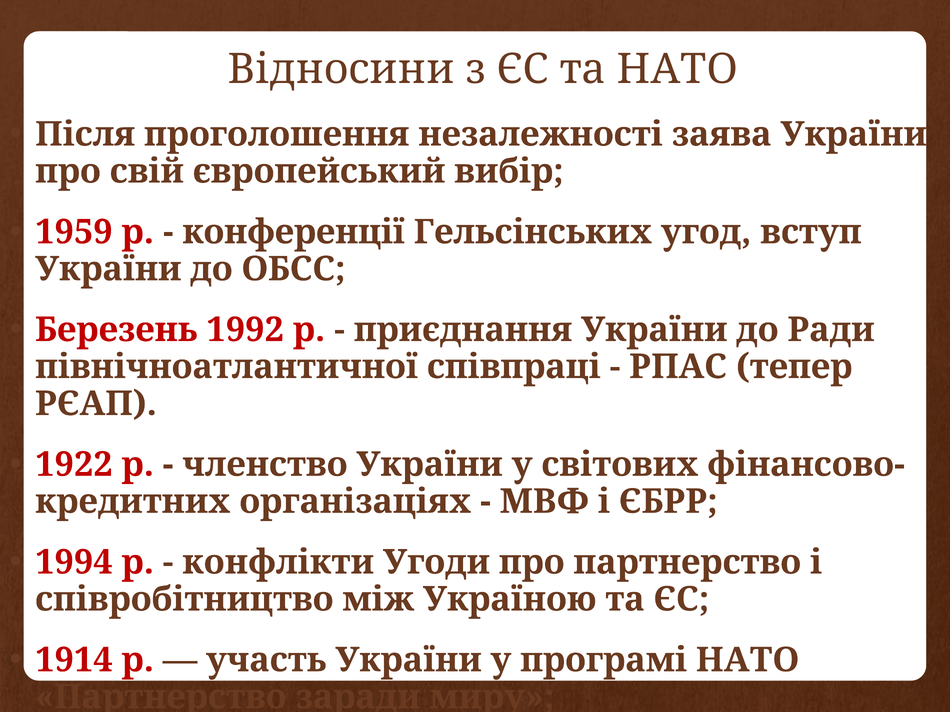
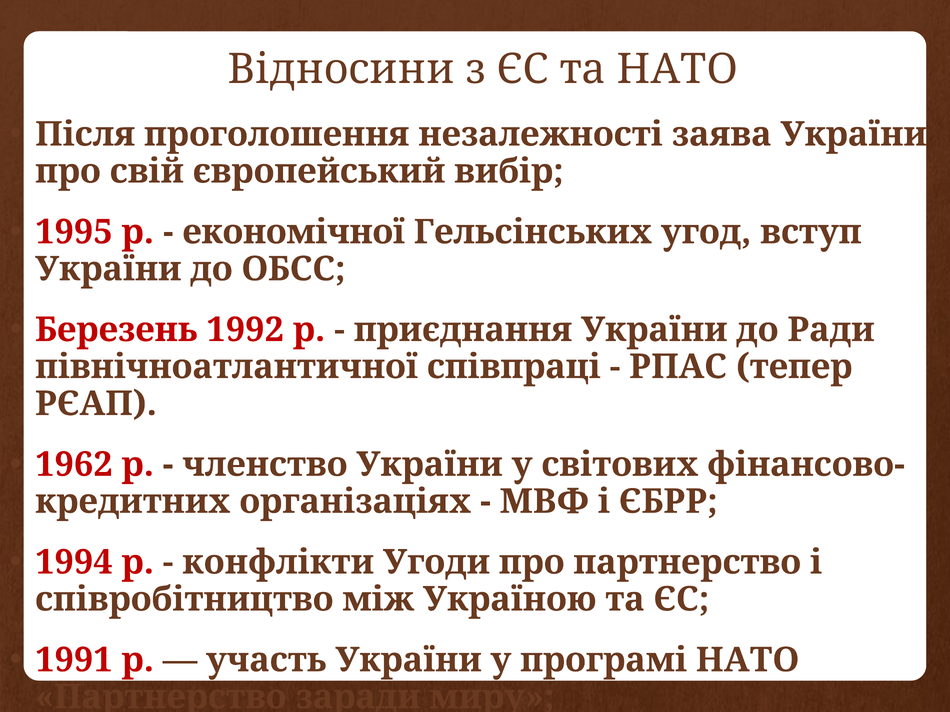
1959: 1959 -> 1995
конференції: конференції -> економічної
1922: 1922 -> 1962
1914: 1914 -> 1991
